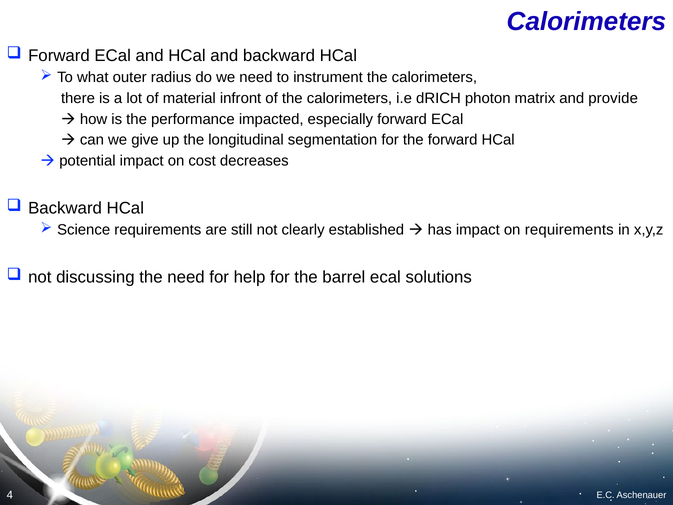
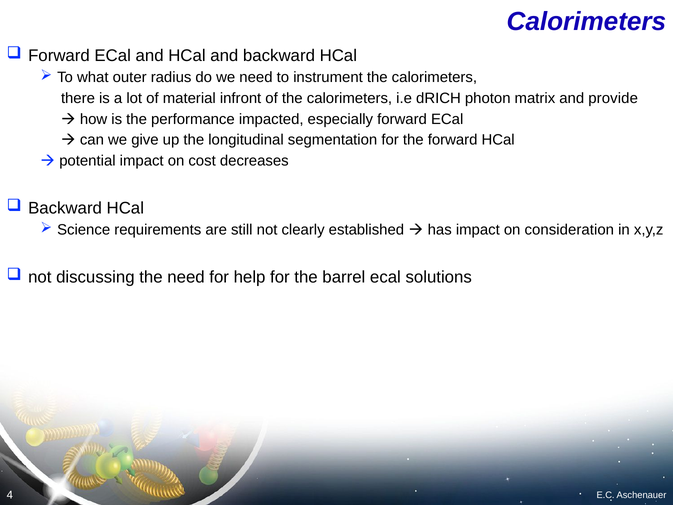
on requirements: requirements -> consideration
